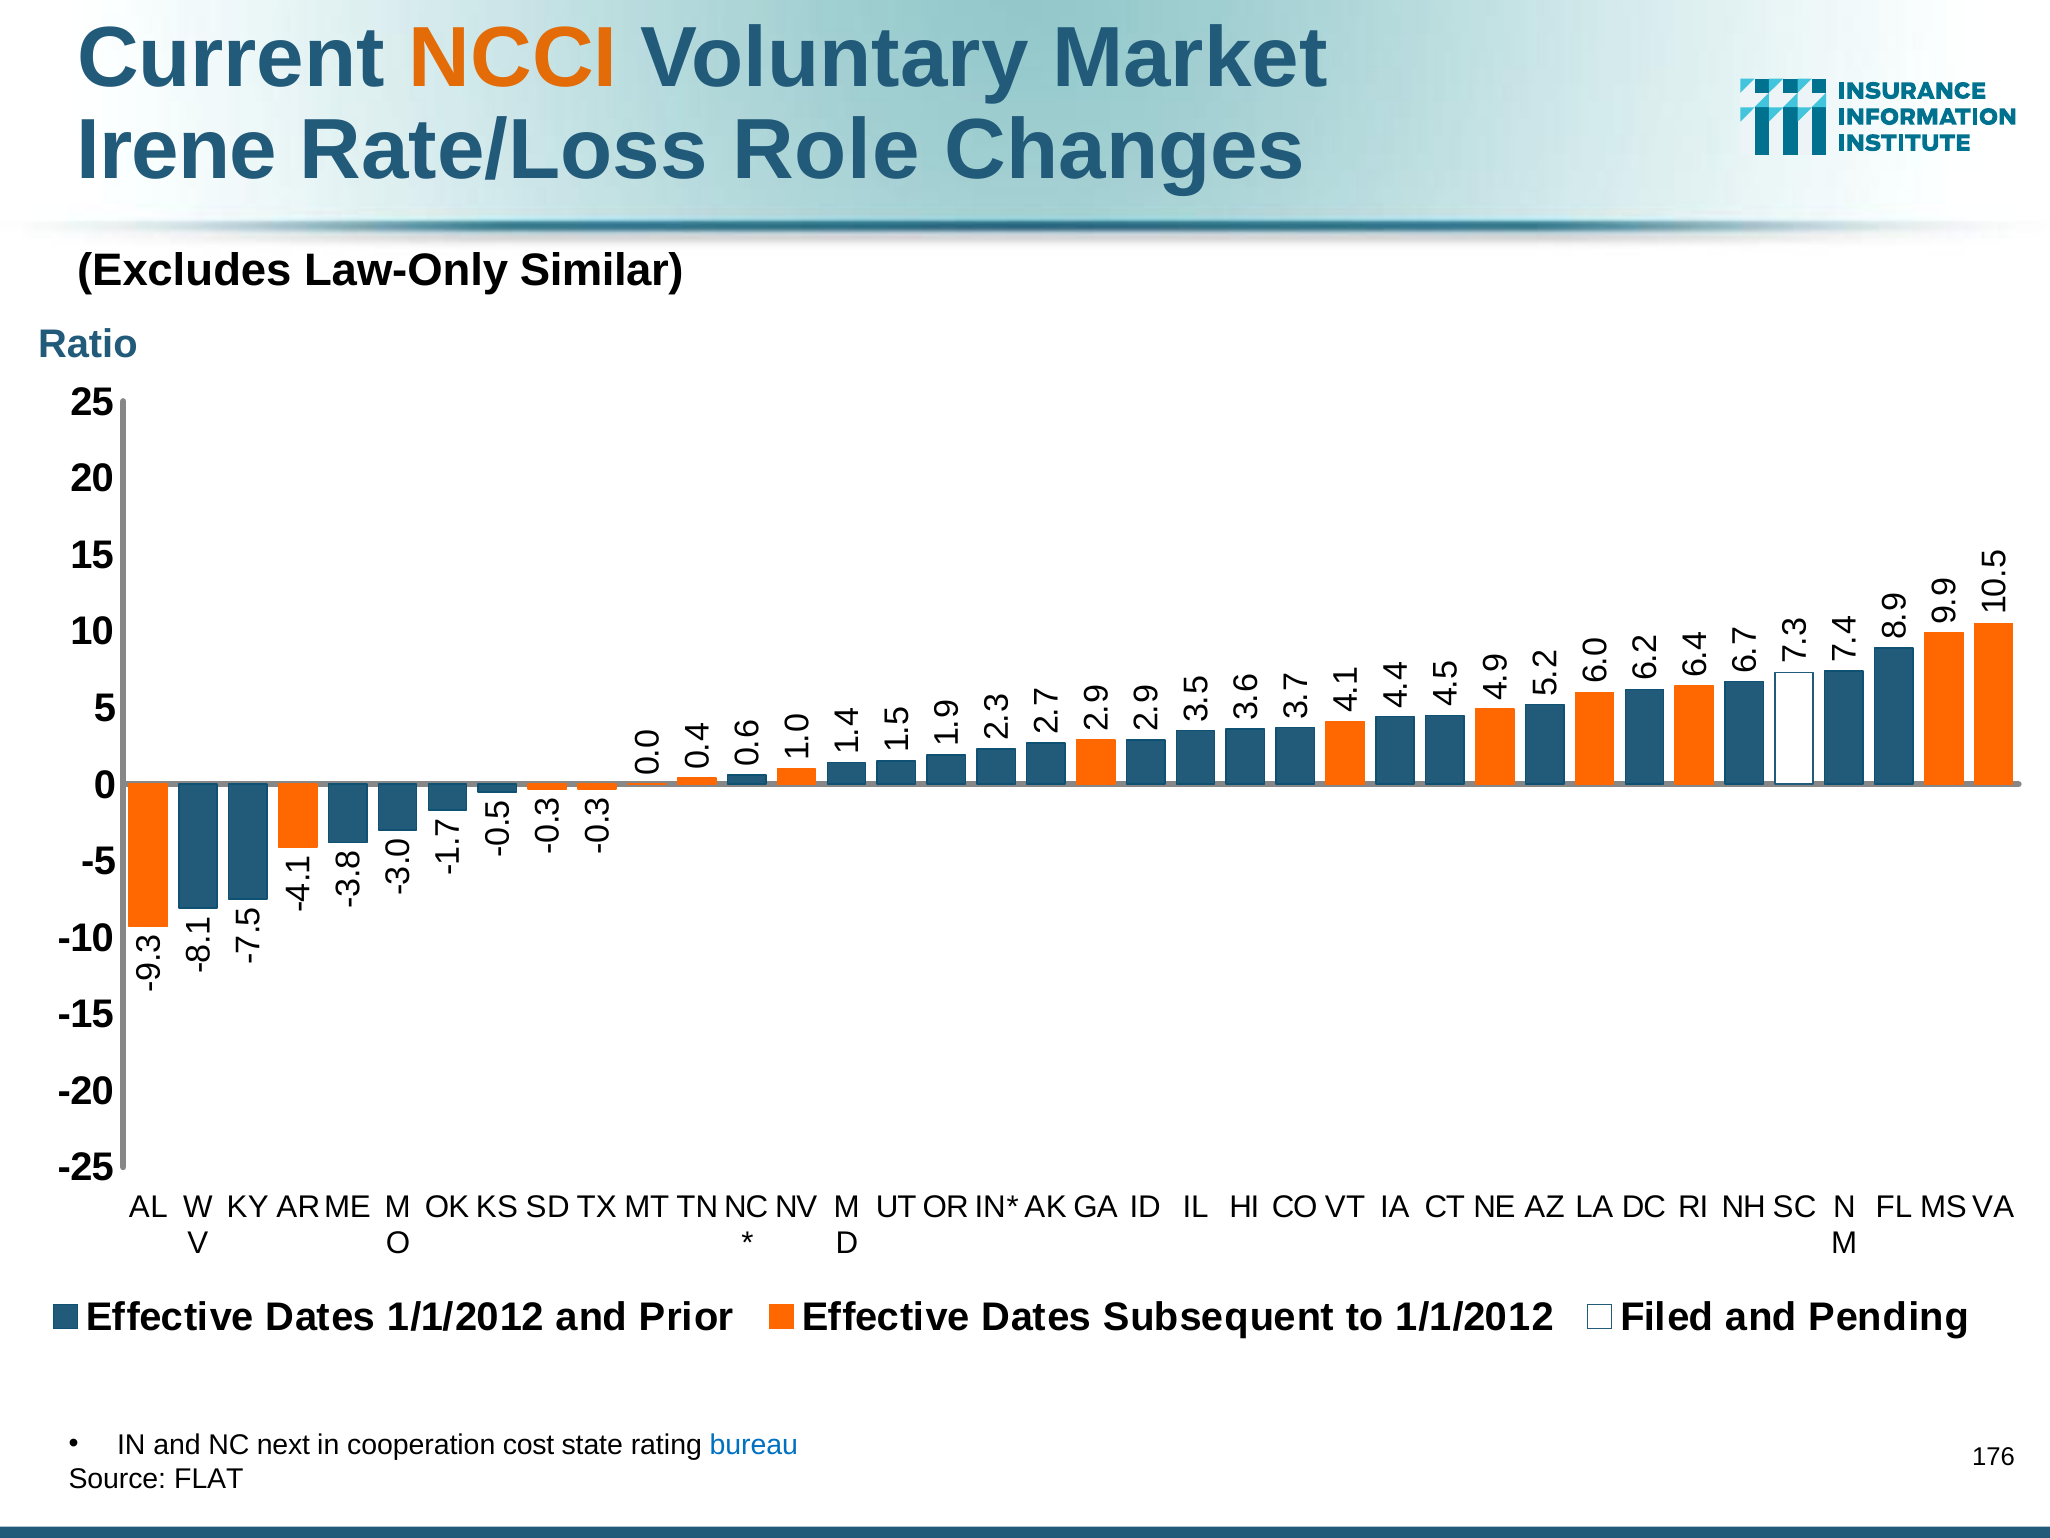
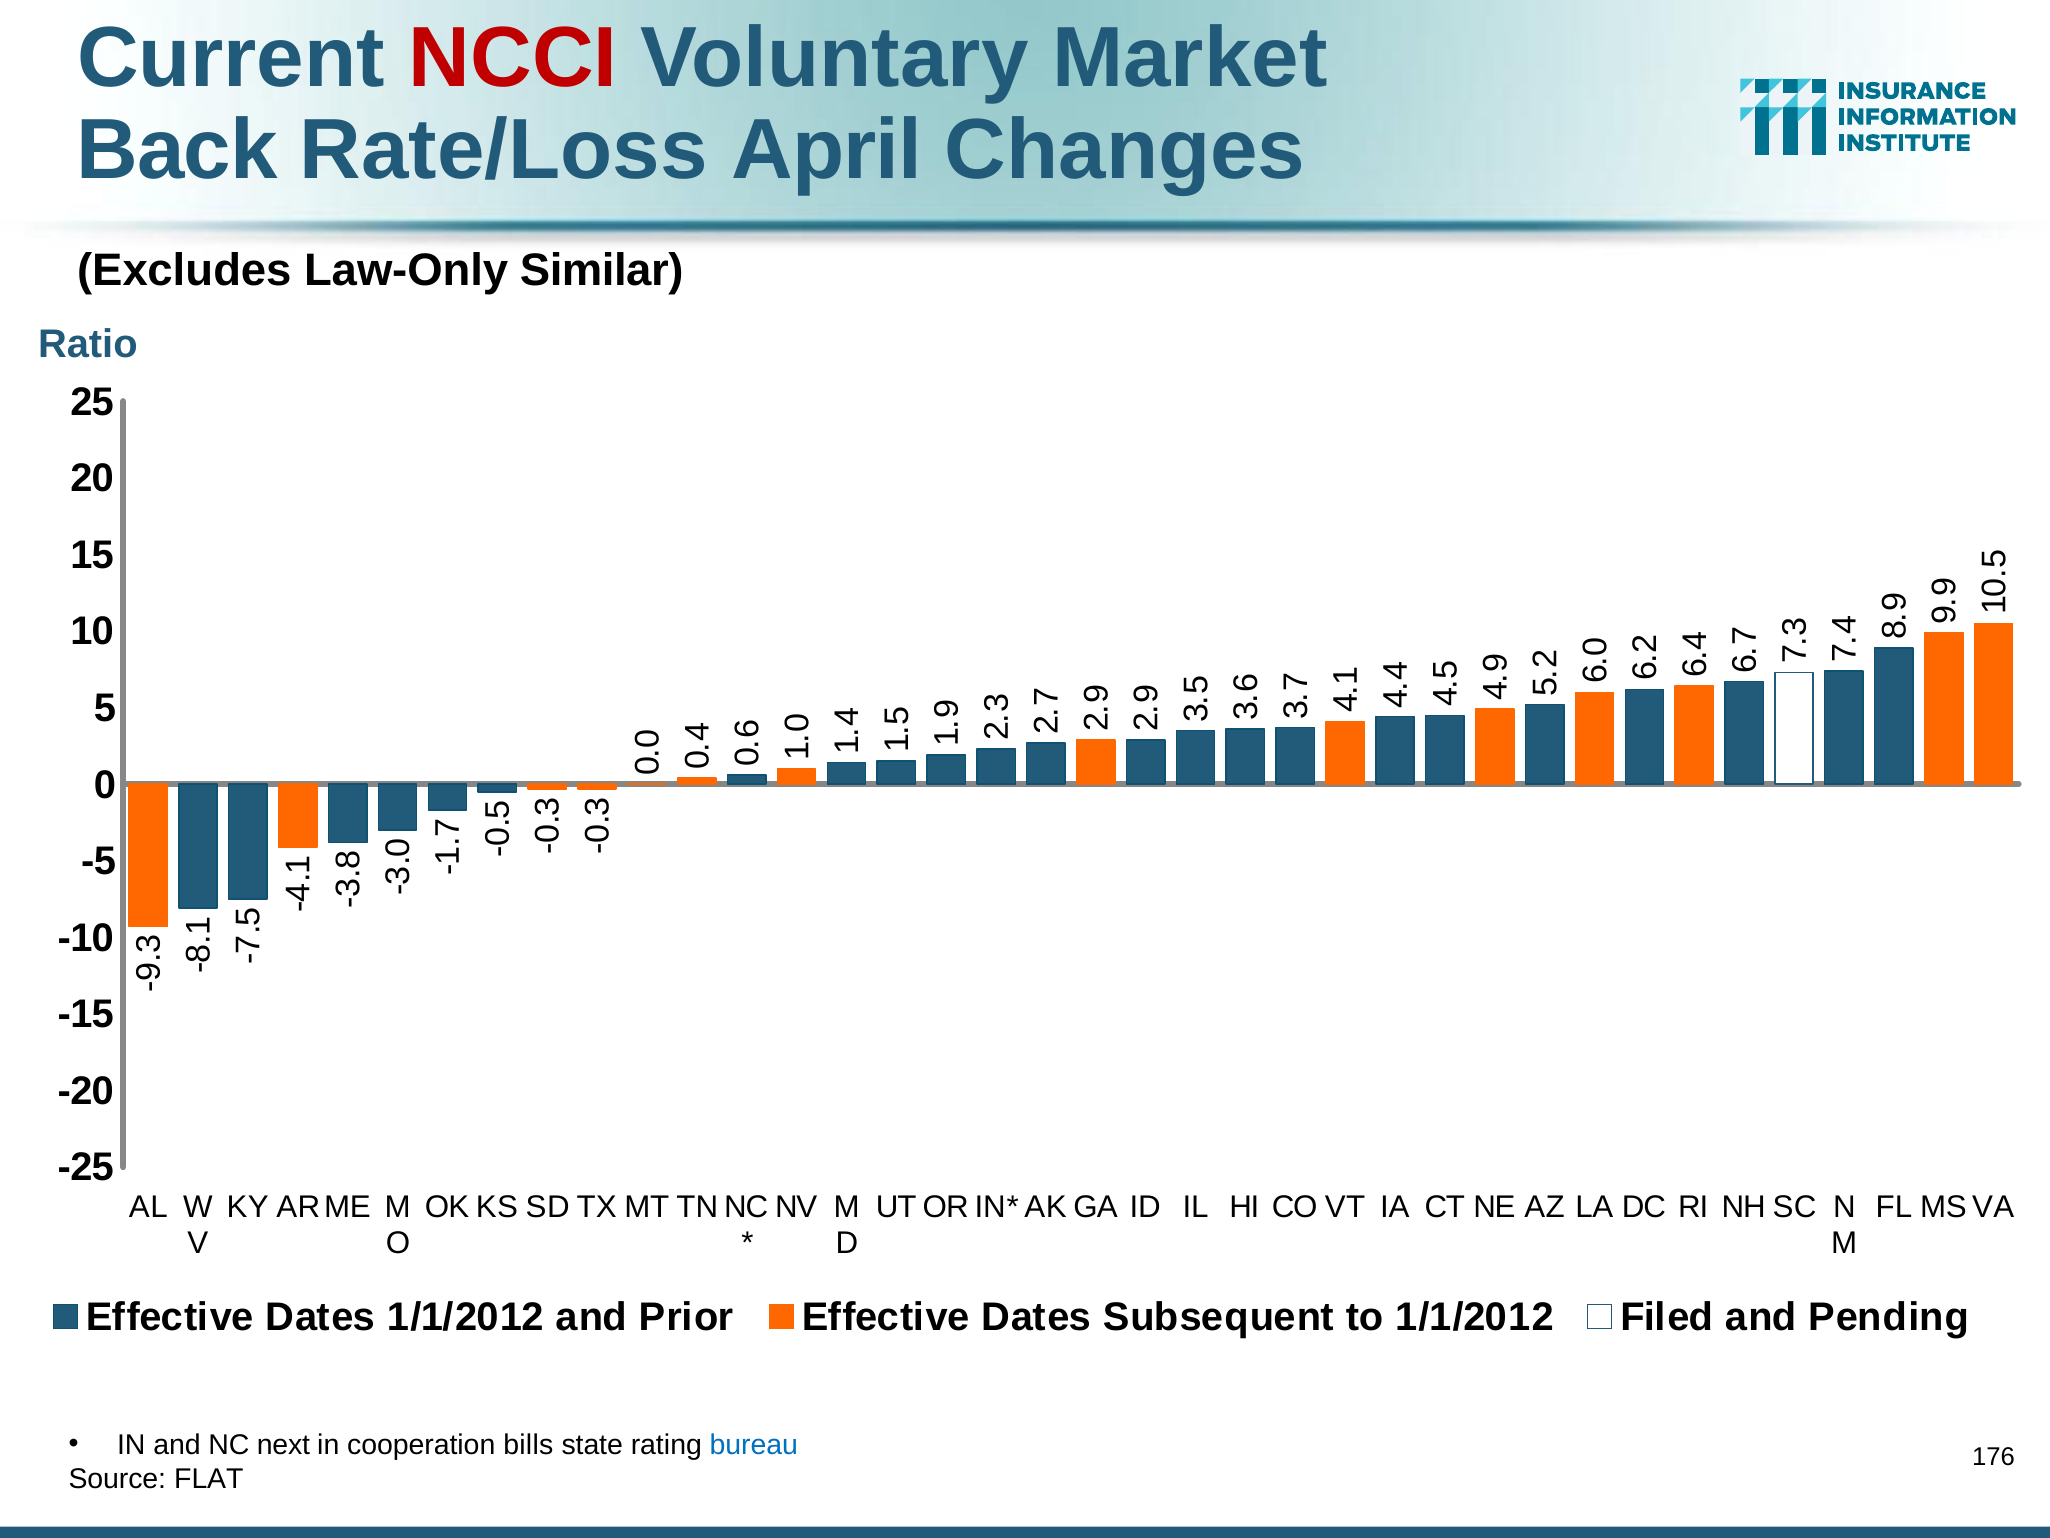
NCCI colour: orange -> red
Irene: Irene -> Back
Role: Role -> April
cost: cost -> bills
